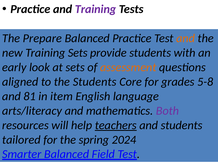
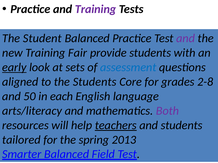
Prepare: Prepare -> Student
and at (186, 38) colour: orange -> purple
Training Sets: Sets -> Fair
early underline: none -> present
assessment colour: orange -> blue
5-8: 5-8 -> 2-8
81: 81 -> 50
item: item -> each
2024: 2024 -> 2013
